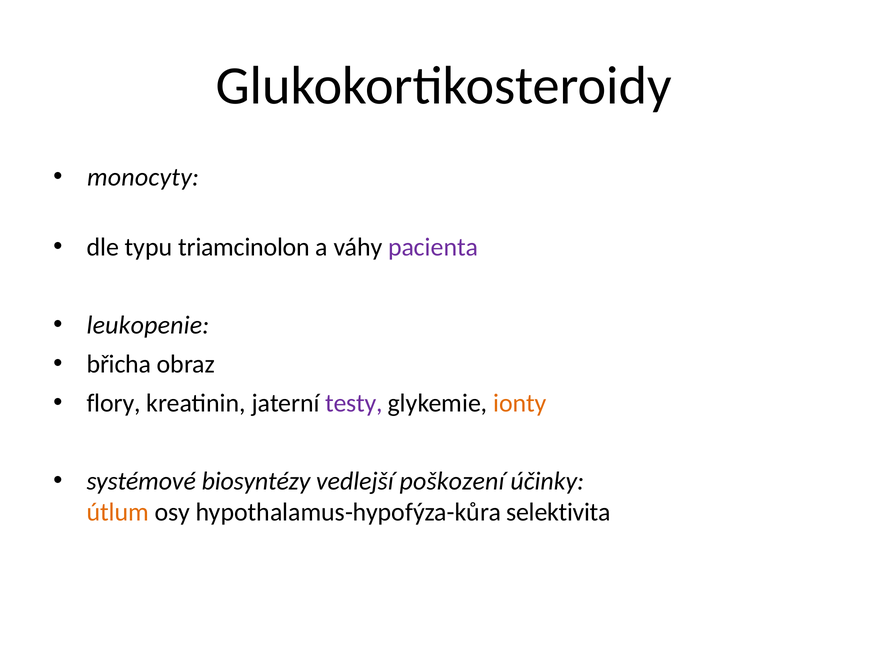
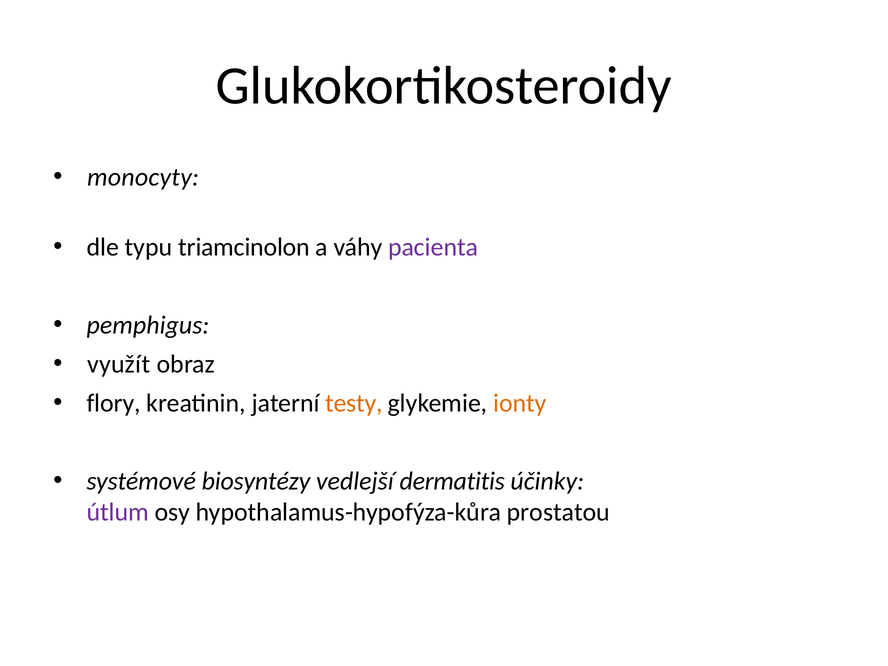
leukopenie: leukopenie -> pemphigus
břicha: břicha -> využít
testy colour: purple -> orange
poškození: poškození -> dermatitis
útlum colour: orange -> purple
selektivita: selektivita -> prostatou
